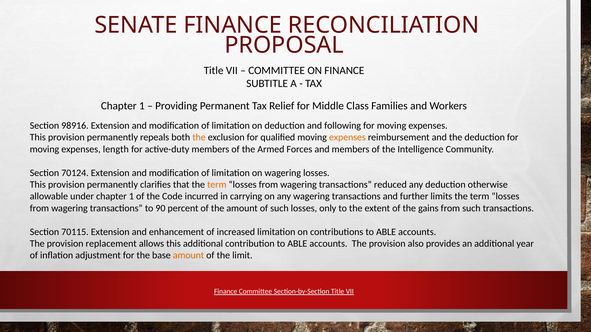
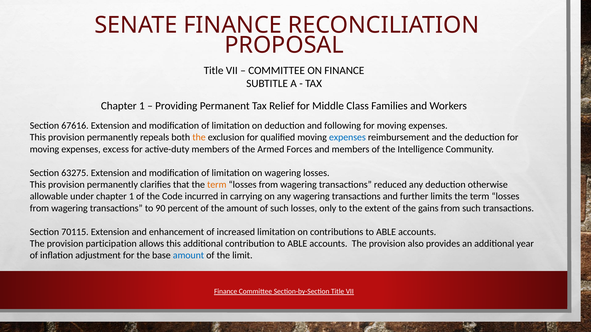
98916: 98916 -> 67616
expenses at (347, 138) colour: orange -> blue
length: length -> excess
70124: 70124 -> 63275
replacement: replacement -> participation
amount at (189, 256) colour: orange -> blue
